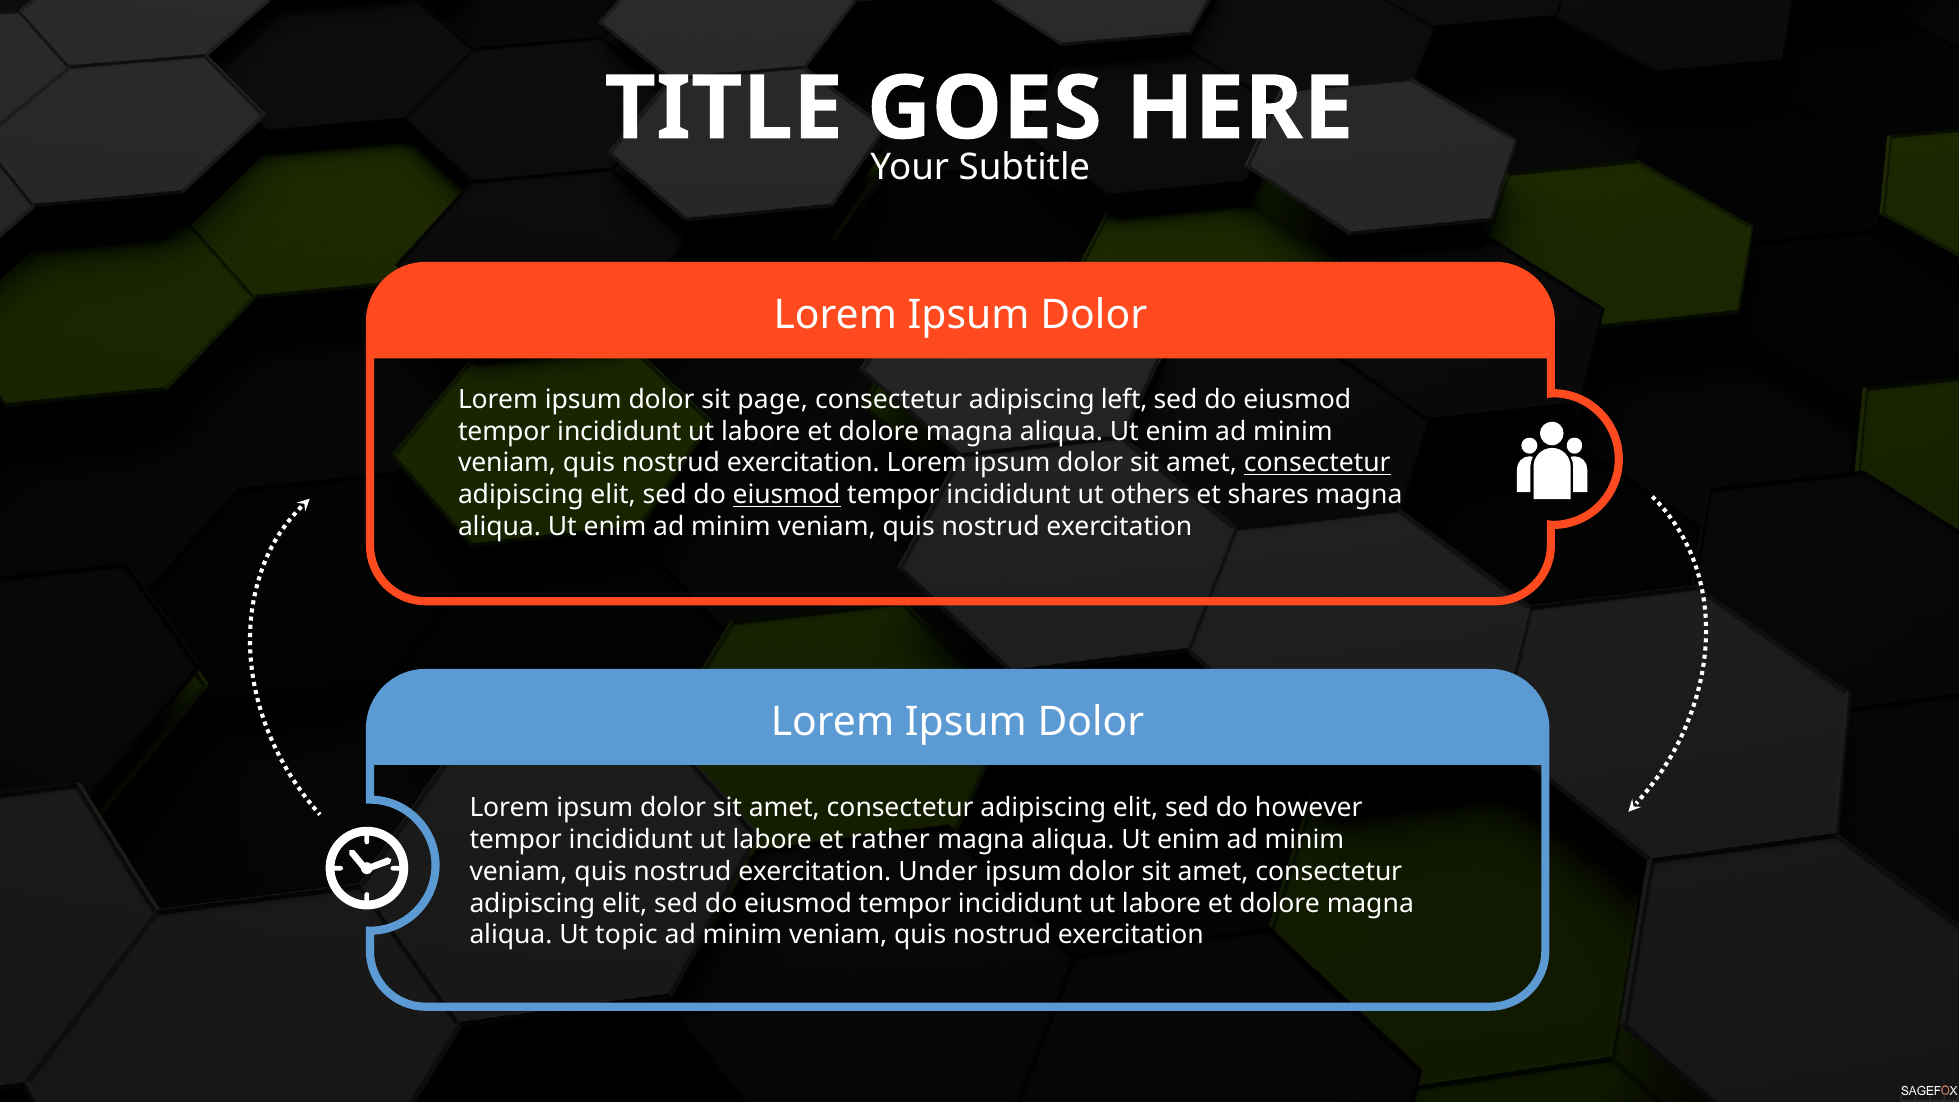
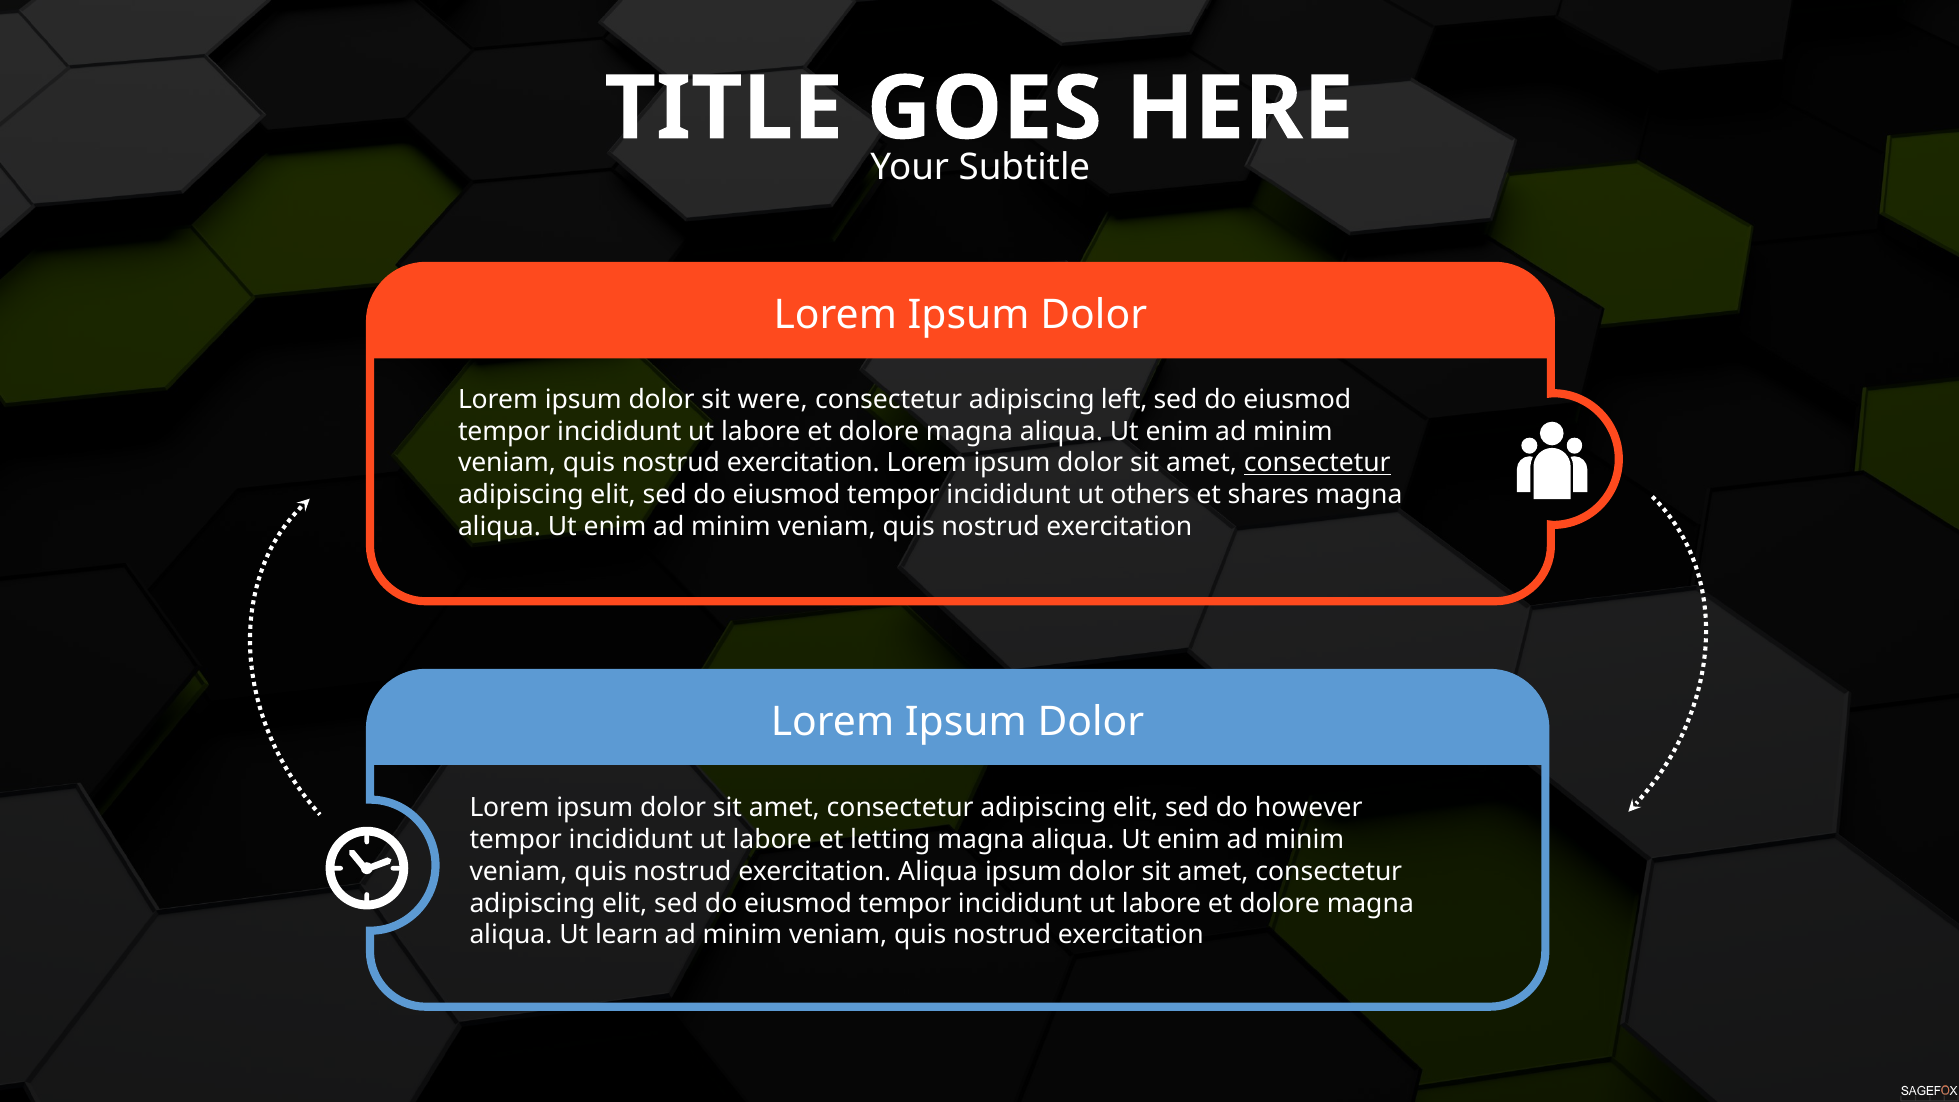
page: page -> were
eiusmod at (787, 495) underline: present -> none
rather: rather -> letting
exercitation Under: Under -> Aliqua
topic: topic -> learn
